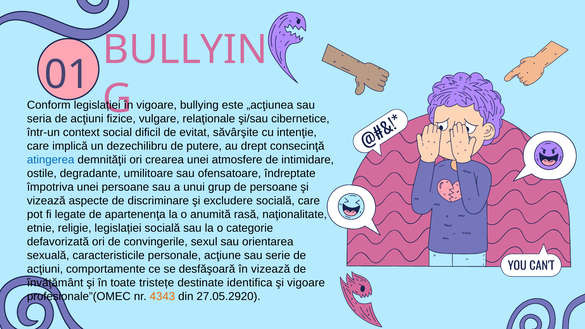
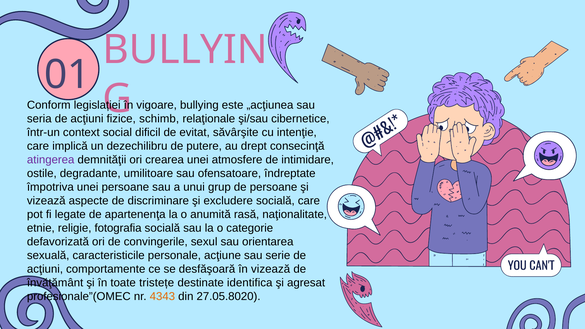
vulgare: vulgare -> schimb
atingerea colour: blue -> purple
religie legislației: legislației -> fotografia
şi vigoare: vigoare -> agresat
27.05.2920: 27.05.2920 -> 27.05.8020
